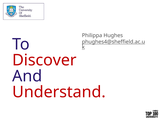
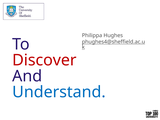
Understand colour: red -> blue
